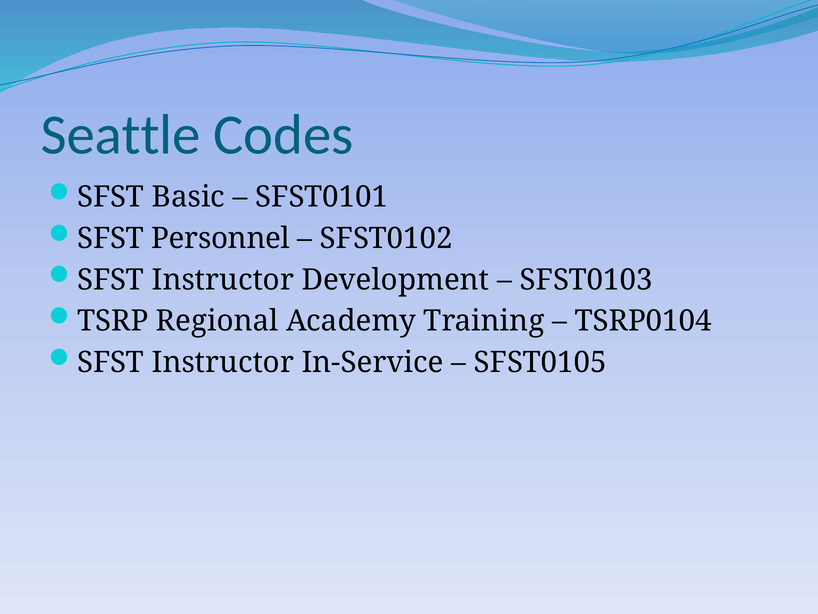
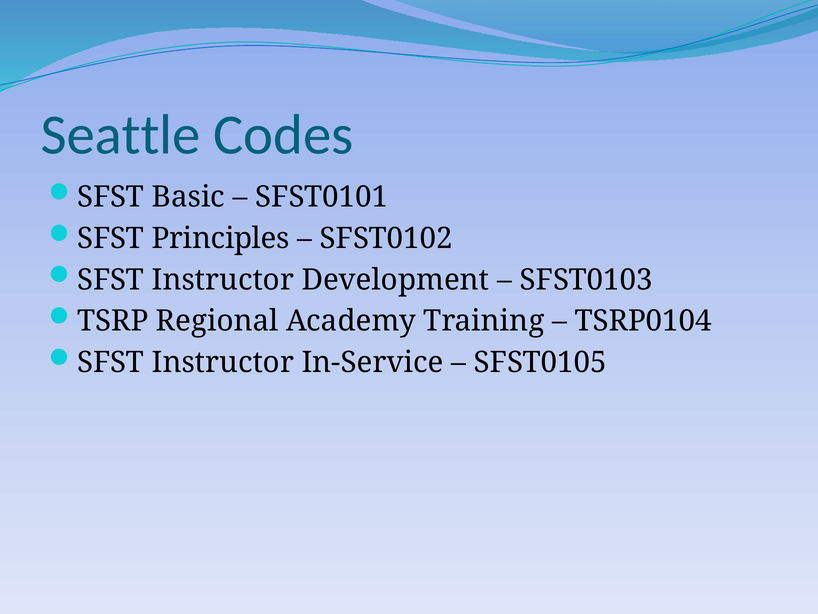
Personnel: Personnel -> Principles
